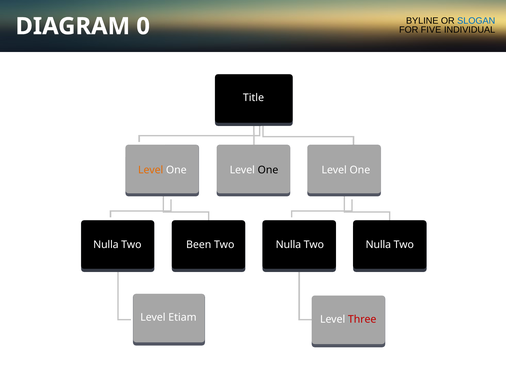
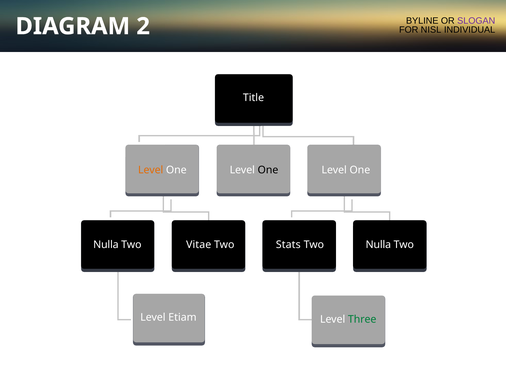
SLOGAN colour: blue -> purple
0: 0 -> 2
FIVE: FIVE -> NISL
Been: Been -> Vitae
Nulla at (288, 244): Nulla -> Stats
Three colour: red -> green
